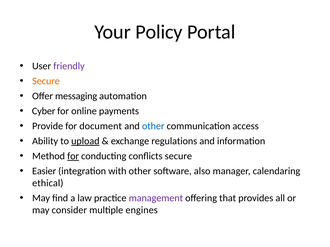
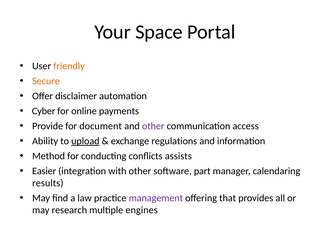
Policy: Policy -> Space
friendly colour: purple -> orange
messaging: messaging -> disclaimer
other at (153, 126) colour: blue -> purple
for at (73, 156) underline: present -> none
conflicts secure: secure -> assists
also: also -> part
ethical: ethical -> results
consider: consider -> research
